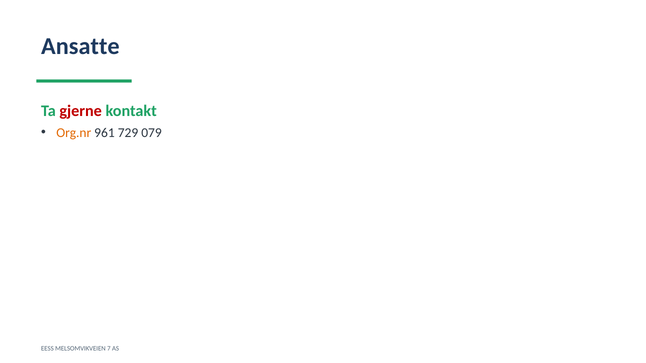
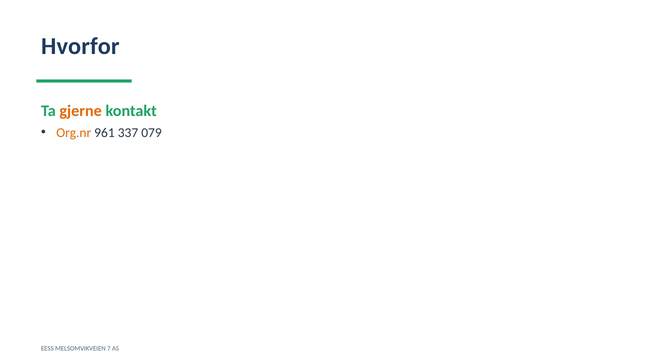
Ansatte: Ansatte -> Hvorfor
gjerne colour: red -> orange
729: 729 -> 337
